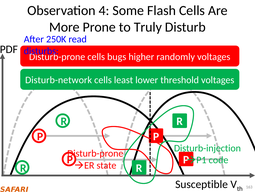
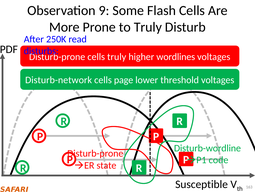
4: 4 -> 9
cells bugs: bugs -> truly
randomly: randomly -> wordlines
least: least -> page
Disturb-injection: Disturb-injection -> Disturb-wordline
